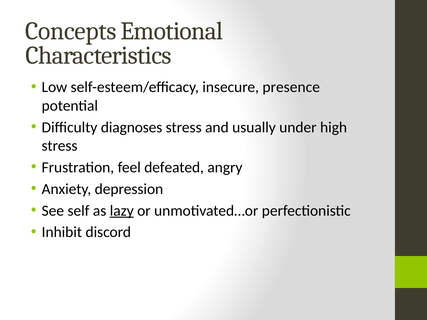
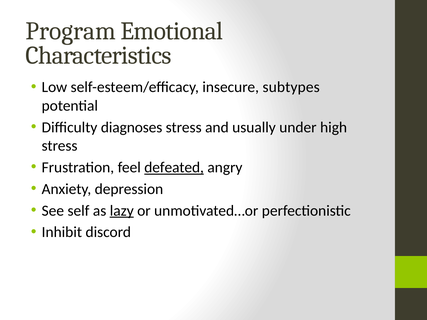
Concepts: Concepts -> Program
presence: presence -> subtypes
defeated underline: none -> present
